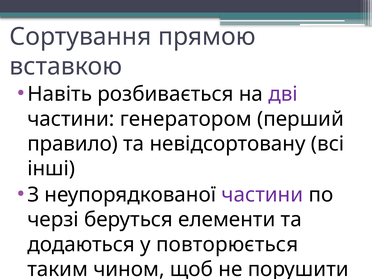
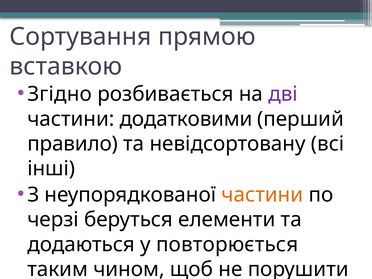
Навіть: Навіть -> Згідно
генератором: генератором -> додатковими
частини at (262, 195) colour: purple -> orange
